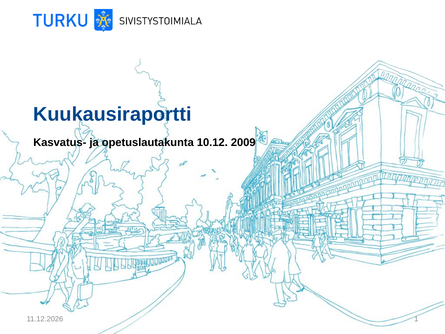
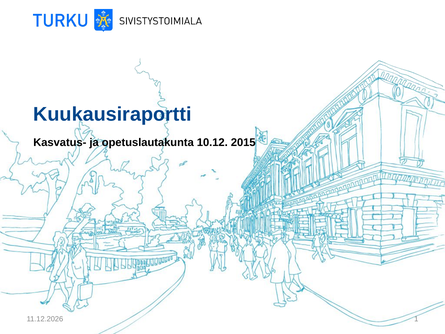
2009: 2009 -> 2015
